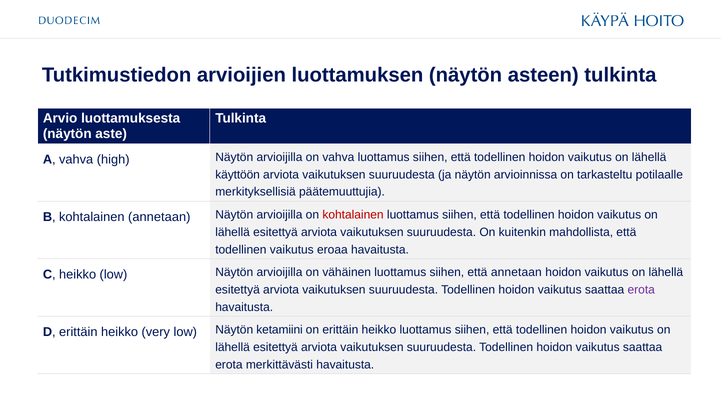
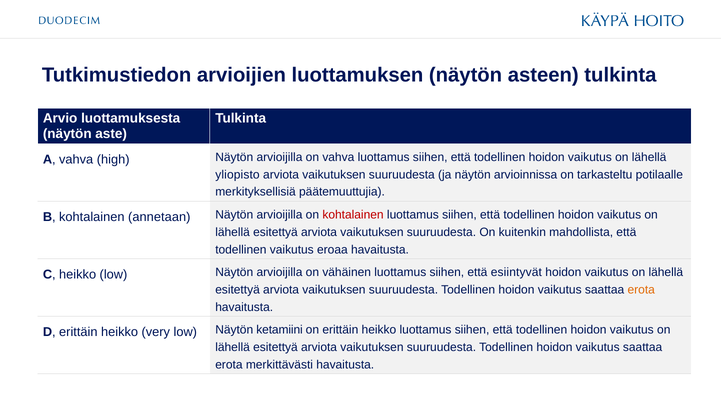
käyttöön: käyttöön -> yliopisto
että annetaan: annetaan -> esiintyvät
erota at (641, 289) colour: purple -> orange
